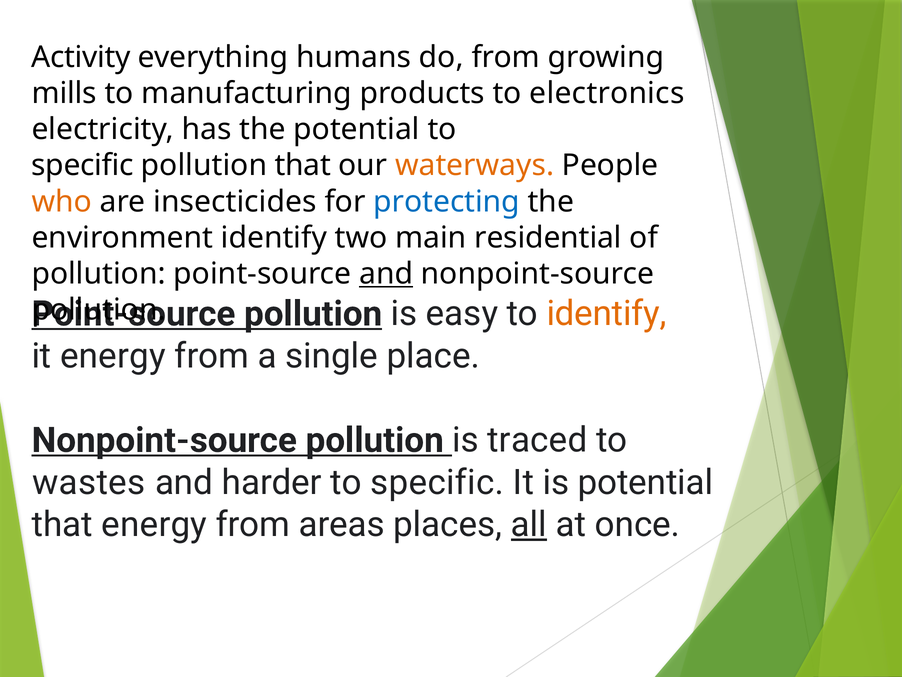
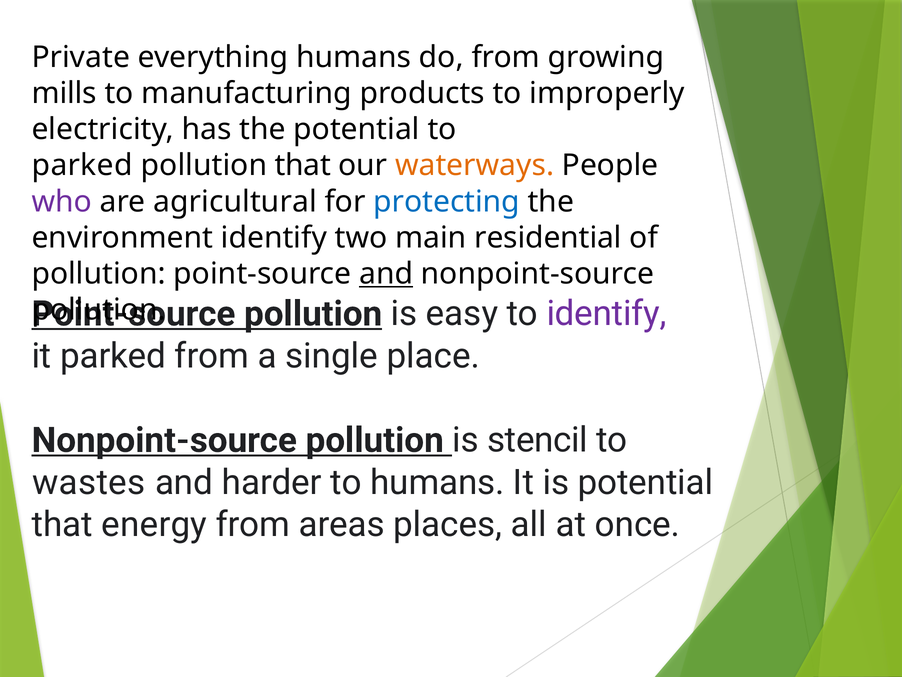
Activity: Activity -> Private
electronics: electronics -> improperly
specific at (83, 165): specific -> parked
who colour: orange -> purple
insecticides: insecticides -> agricultural
identify at (607, 314) colour: orange -> purple
it energy: energy -> parked
traced: traced -> stencil
harder to specific: specific -> humans
all underline: present -> none
